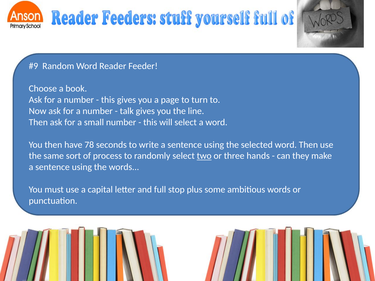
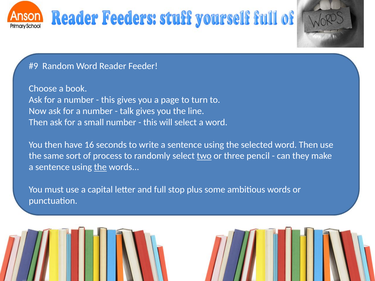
78: 78 -> 16
hands: hands -> pencil
the at (100, 167) underline: none -> present
